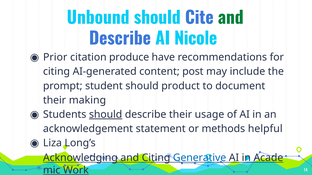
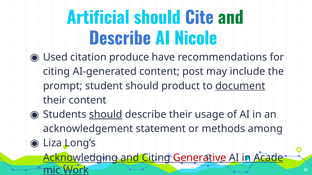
Unbound: Unbound -> Artificial
Prior: Prior -> Used
document underline: none -> present
their making: making -> content
methods helpful: helpful -> among
Generative colour: blue -> red
